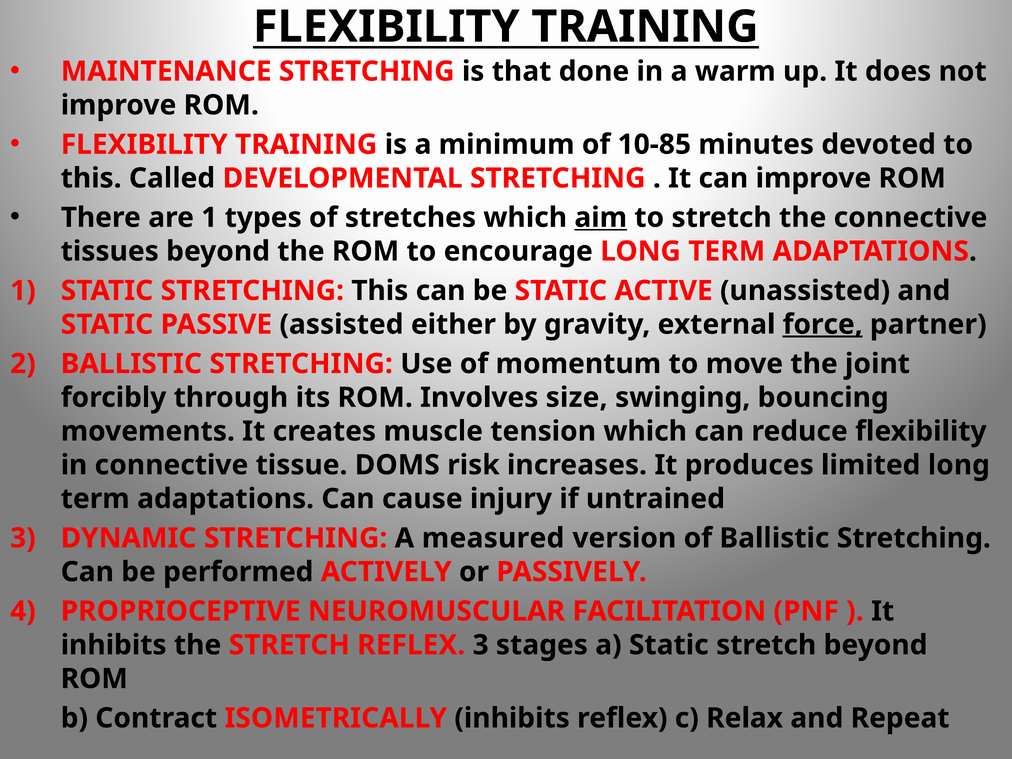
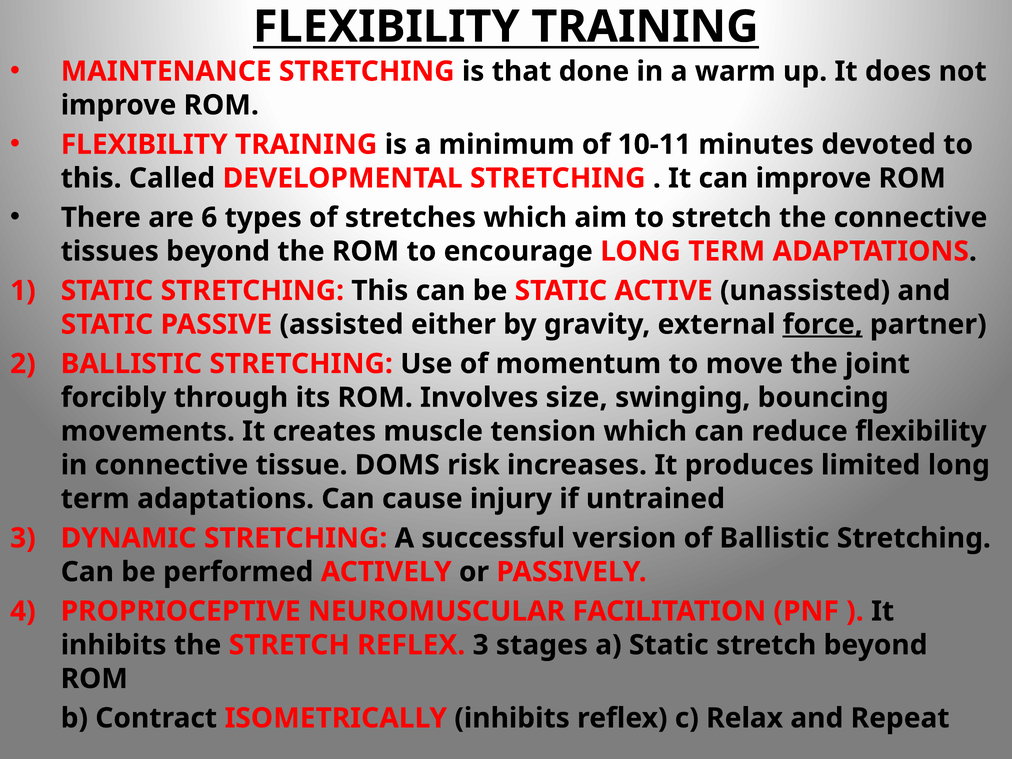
10-85: 10-85 -> 10-11
are 1: 1 -> 6
aim underline: present -> none
measured: measured -> successful
